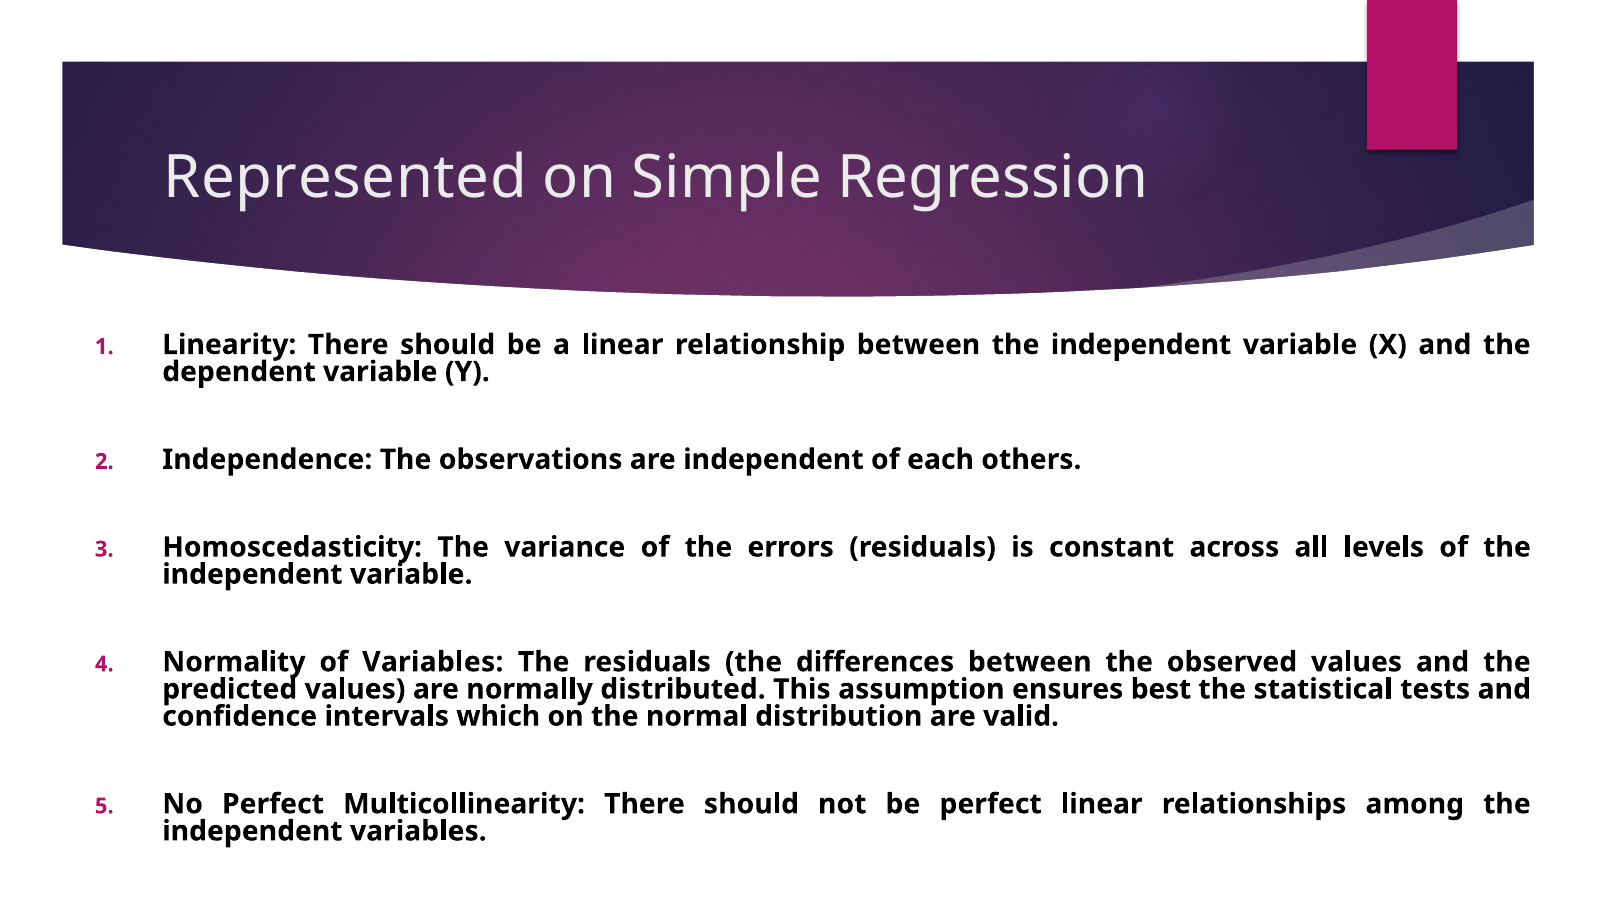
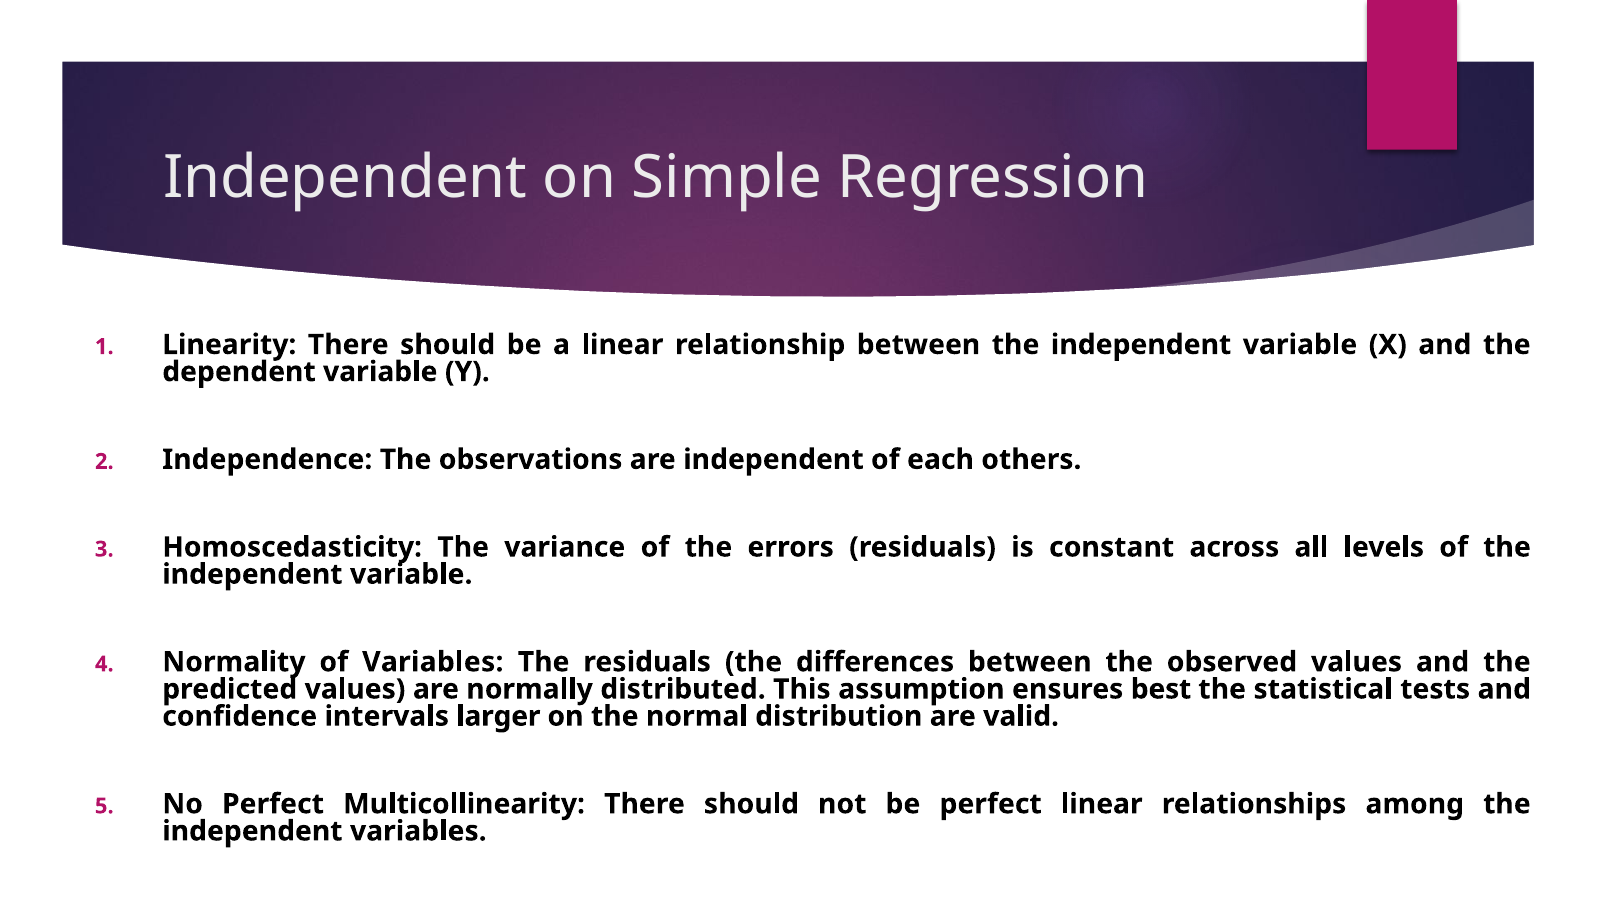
Represented at (345, 178): Represented -> Independent
which: which -> larger
